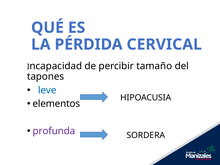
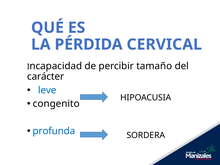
tapones: tapones -> carácter
elementos: elementos -> congenito
profunda colour: purple -> blue
